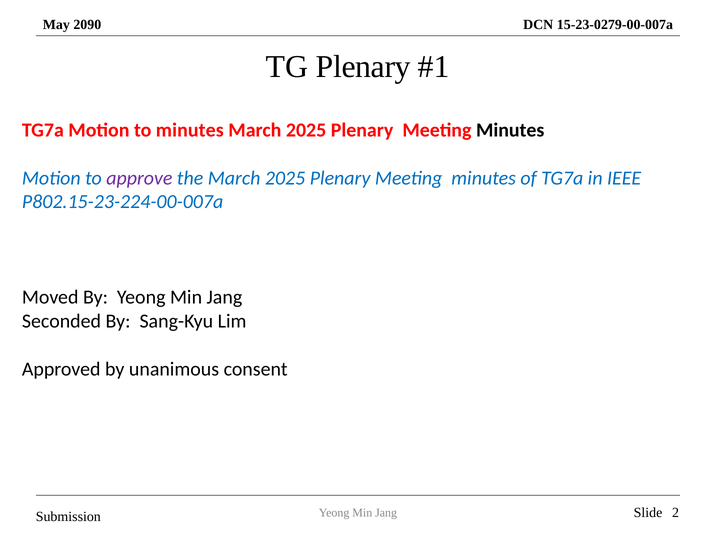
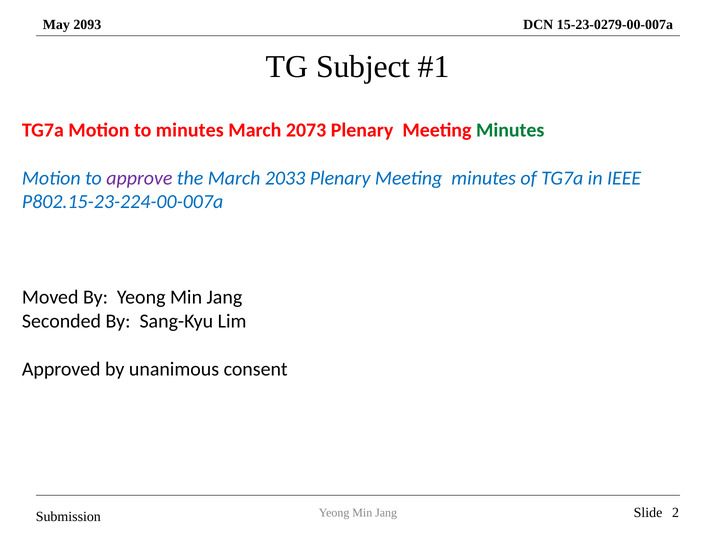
2090: 2090 -> 2093
TG Plenary: Plenary -> Subject
2025 at (306, 130): 2025 -> 2073
Minutes at (510, 130) colour: black -> green
the March 2025: 2025 -> 2033
